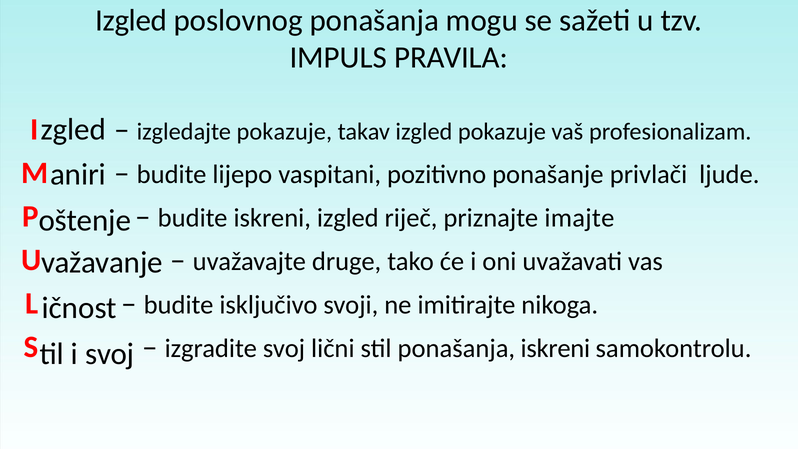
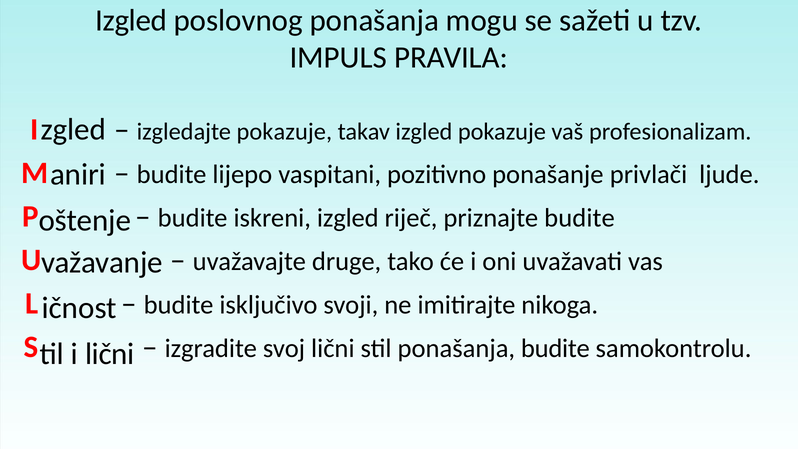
priznajte imajte: imajte -> budite
ponašanja iskreni: iskreni -> budite
i svoj: svoj -> lični
